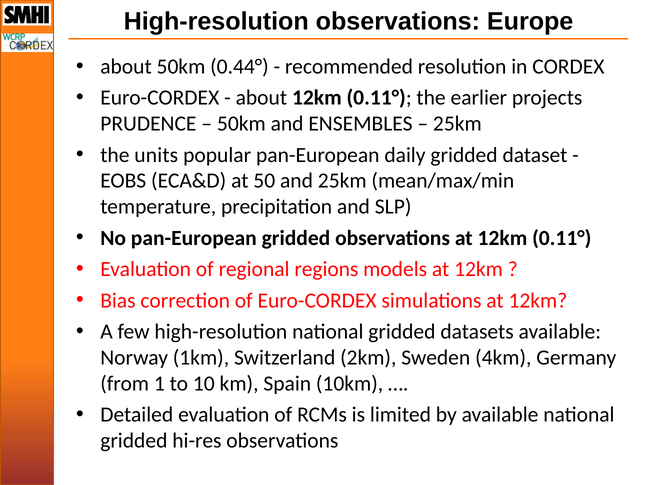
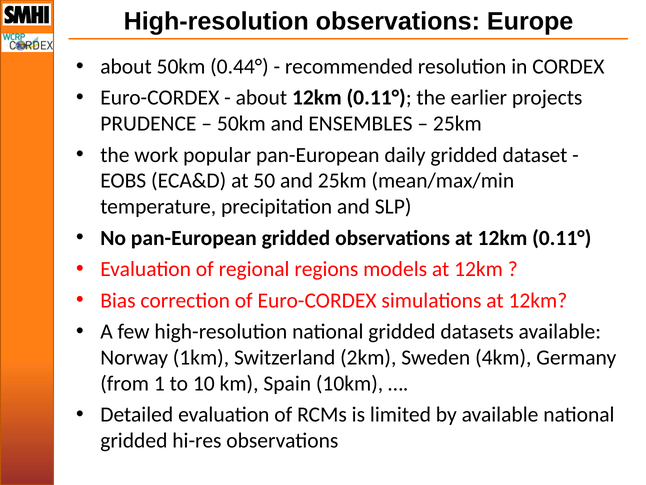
units: units -> work
